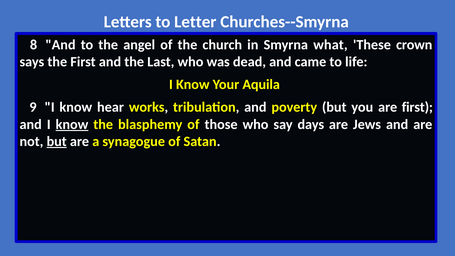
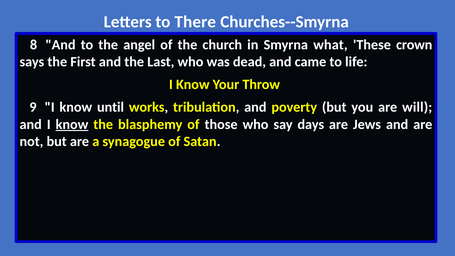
Letter: Letter -> There
Aquila: Aquila -> Throw
hear: hear -> until
are first: first -> will
but at (57, 141) underline: present -> none
